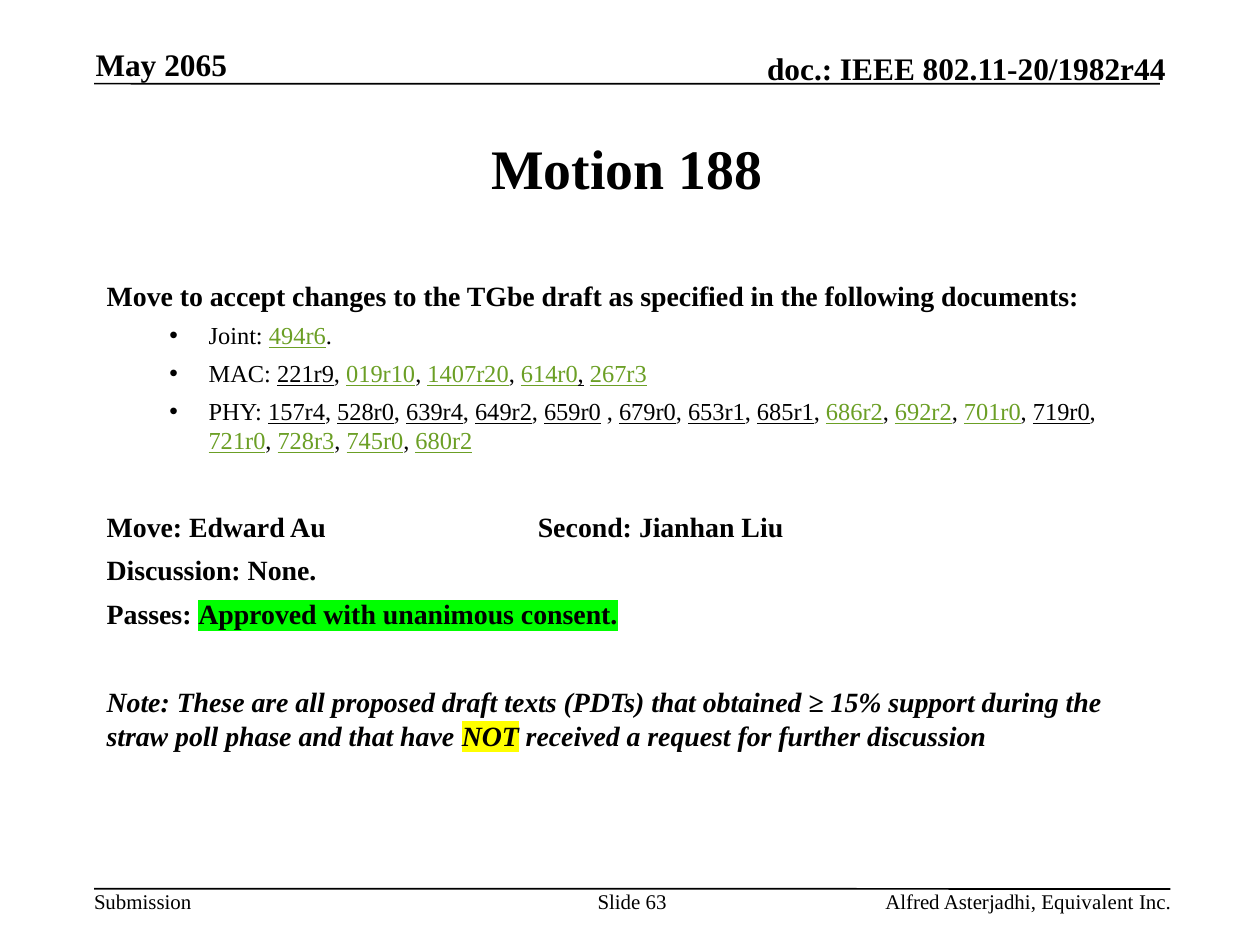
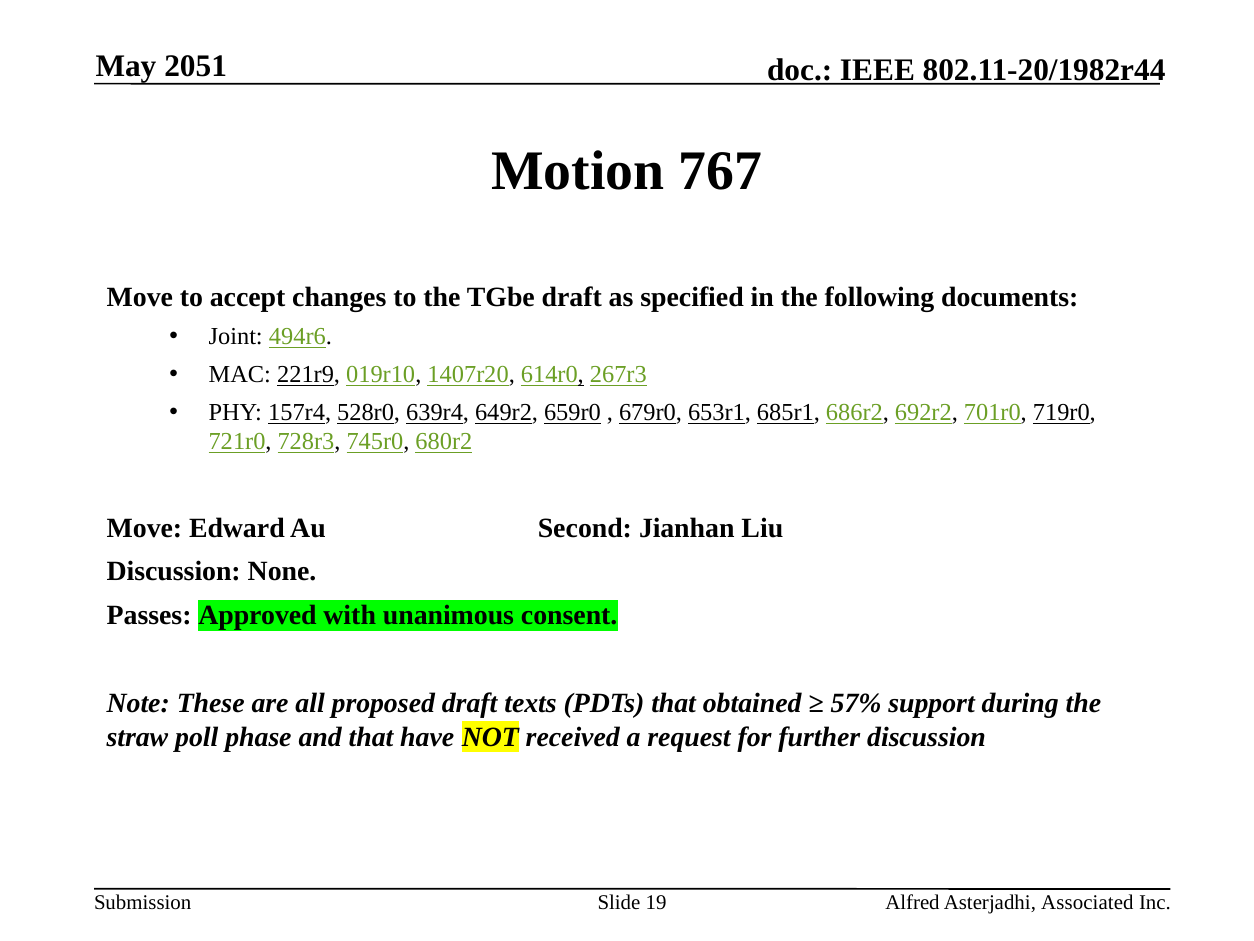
2065: 2065 -> 2051
188: 188 -> 767
15%: 15% -> 57%
63: 63 -> 19
Equivalent: Equivalent -> Associated
